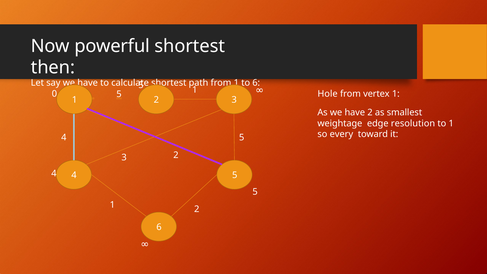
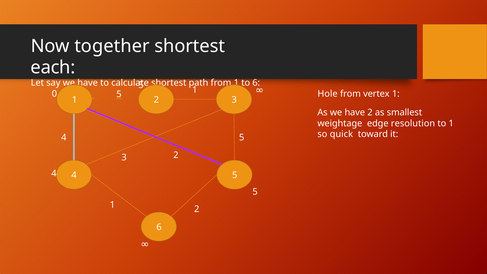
powerful: powerful -> together
then: then -> each
every: every -> quick
